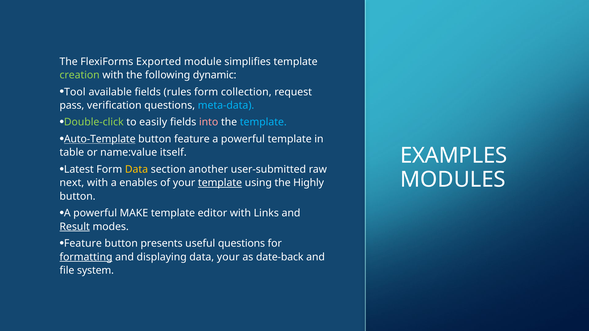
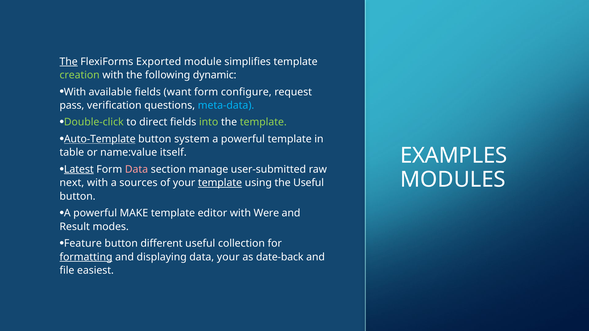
The at (69, 62) underline: none -> present
Tool at (75, 92): Tool -> With
rules: rules -> want
collection: collection -> configure
easily: easily -> direct
into colour: pink -> light green
template at (263, 122) colour: light blue -> light green
button feature: feature -> system
Latest underline: none -> present
Data at (137, 169) colour: yellow -> pink
another: another -> manage
enables: enables -> sources
the Highly: Highly -> Useful
Links: Links -> Were
Result underline: present -> none
presents: presents -> different
useful questions: questions -> collection
system: system -> easiest
